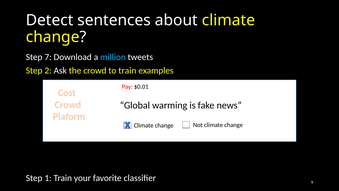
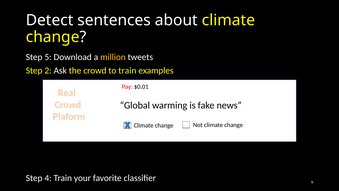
7: 7 -> 5
million colour: light blue -> yellow
Cost: Cost -> Real
1: 1 -> 4
